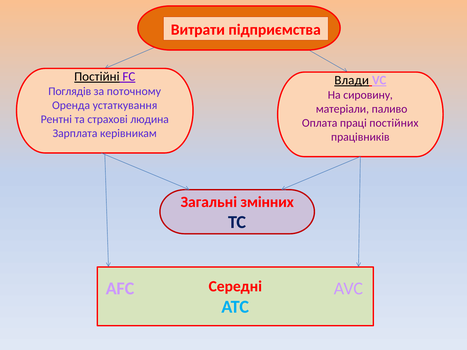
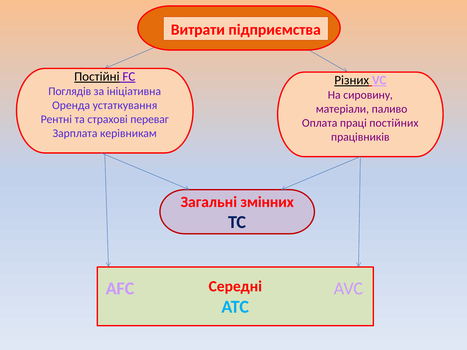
Влади: Влади -> Різних
поточному: поточному -> ініціативна
людина: людина -> переваг
